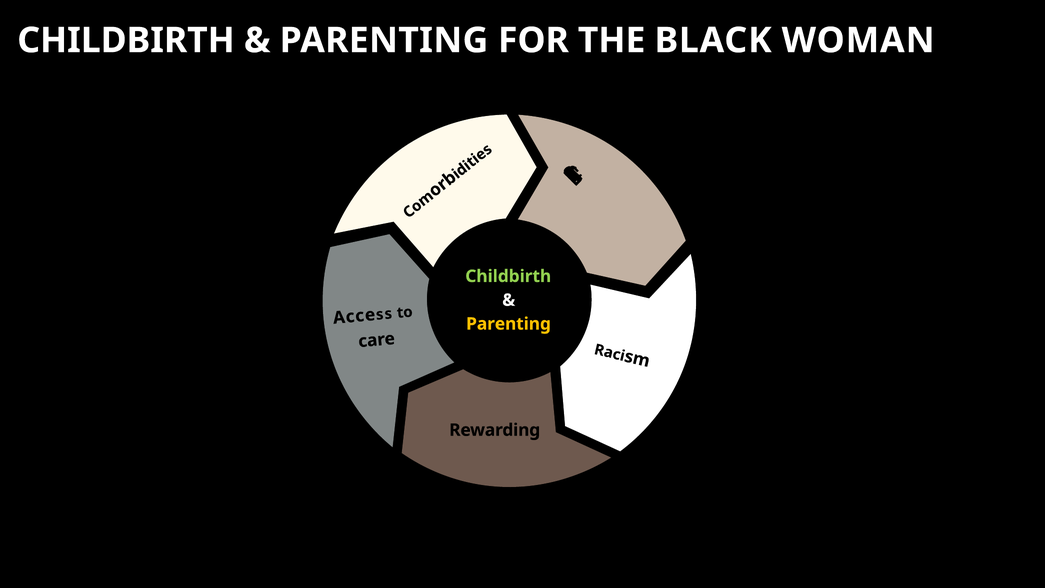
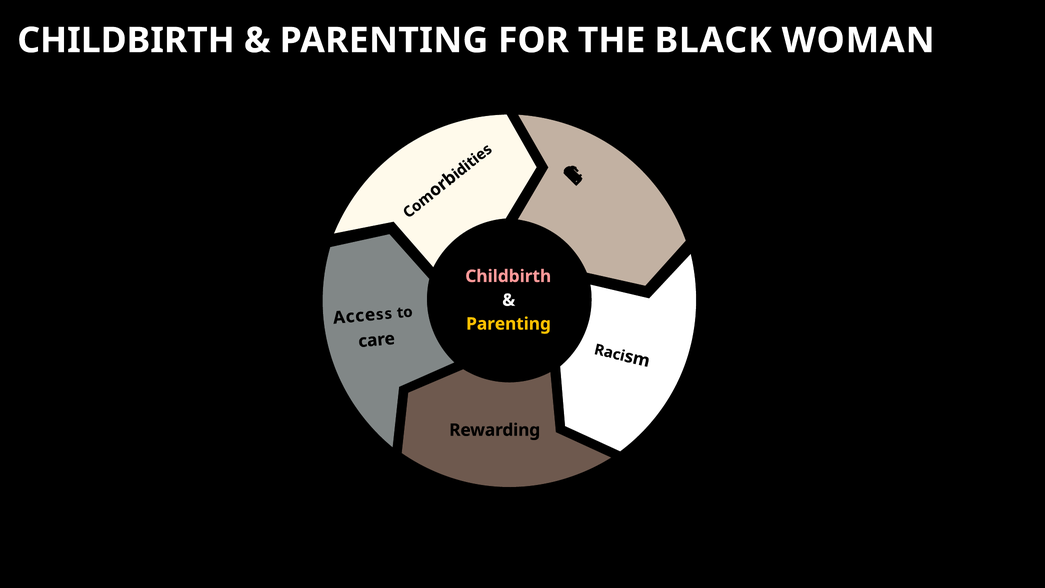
Childbirth at (508, 276) colour: light green -> pink
